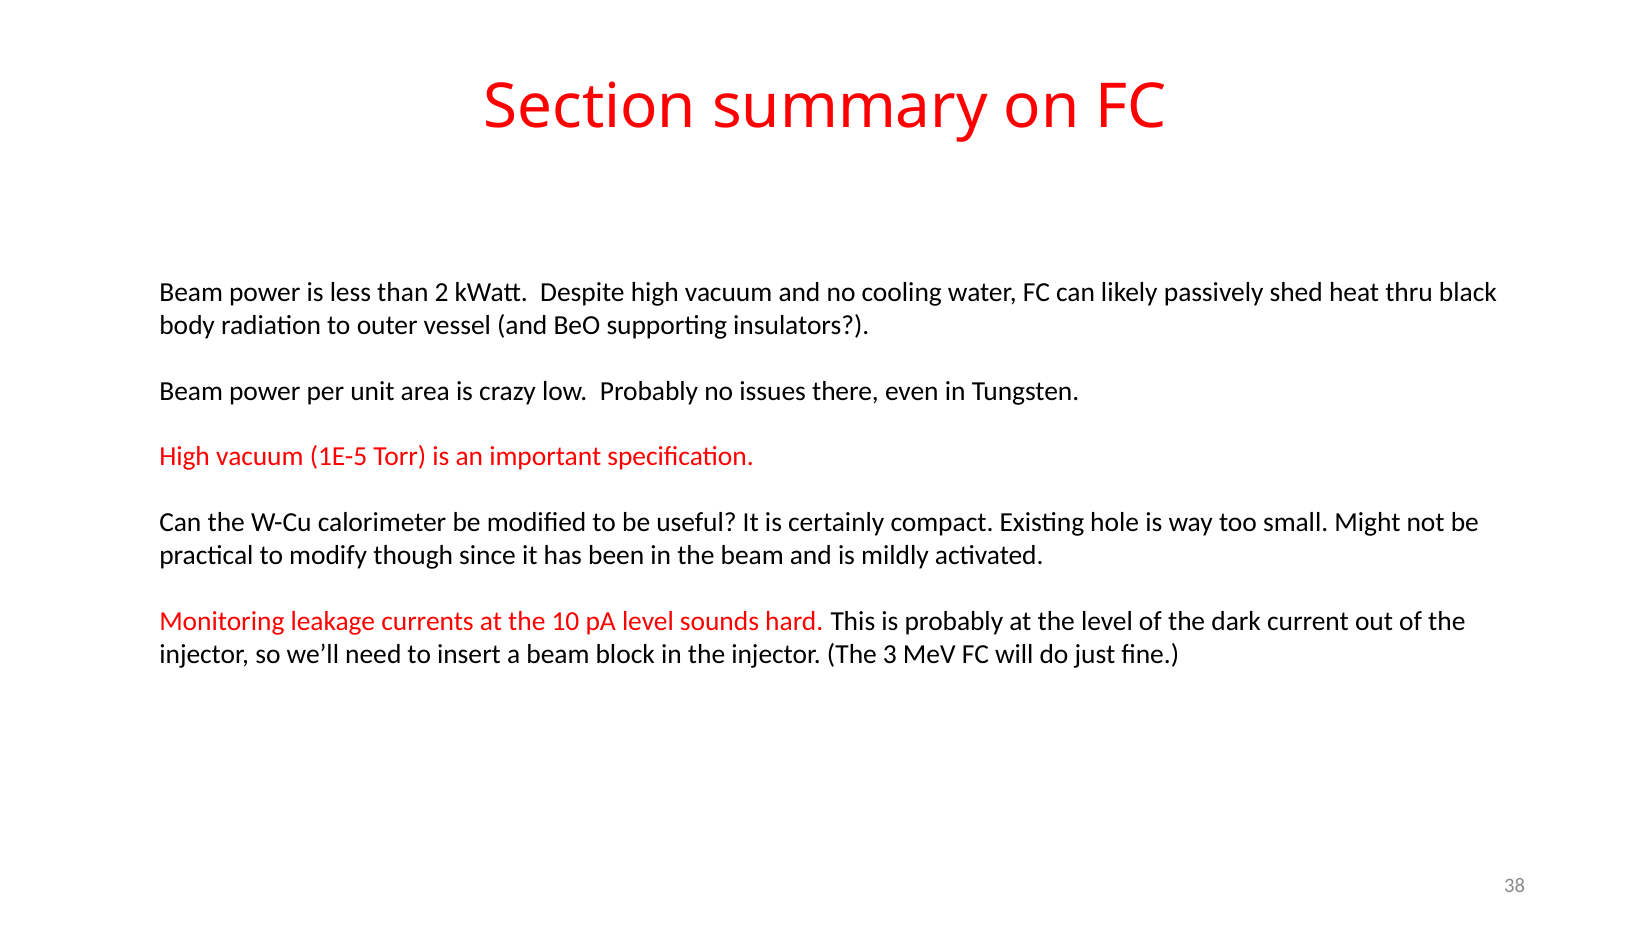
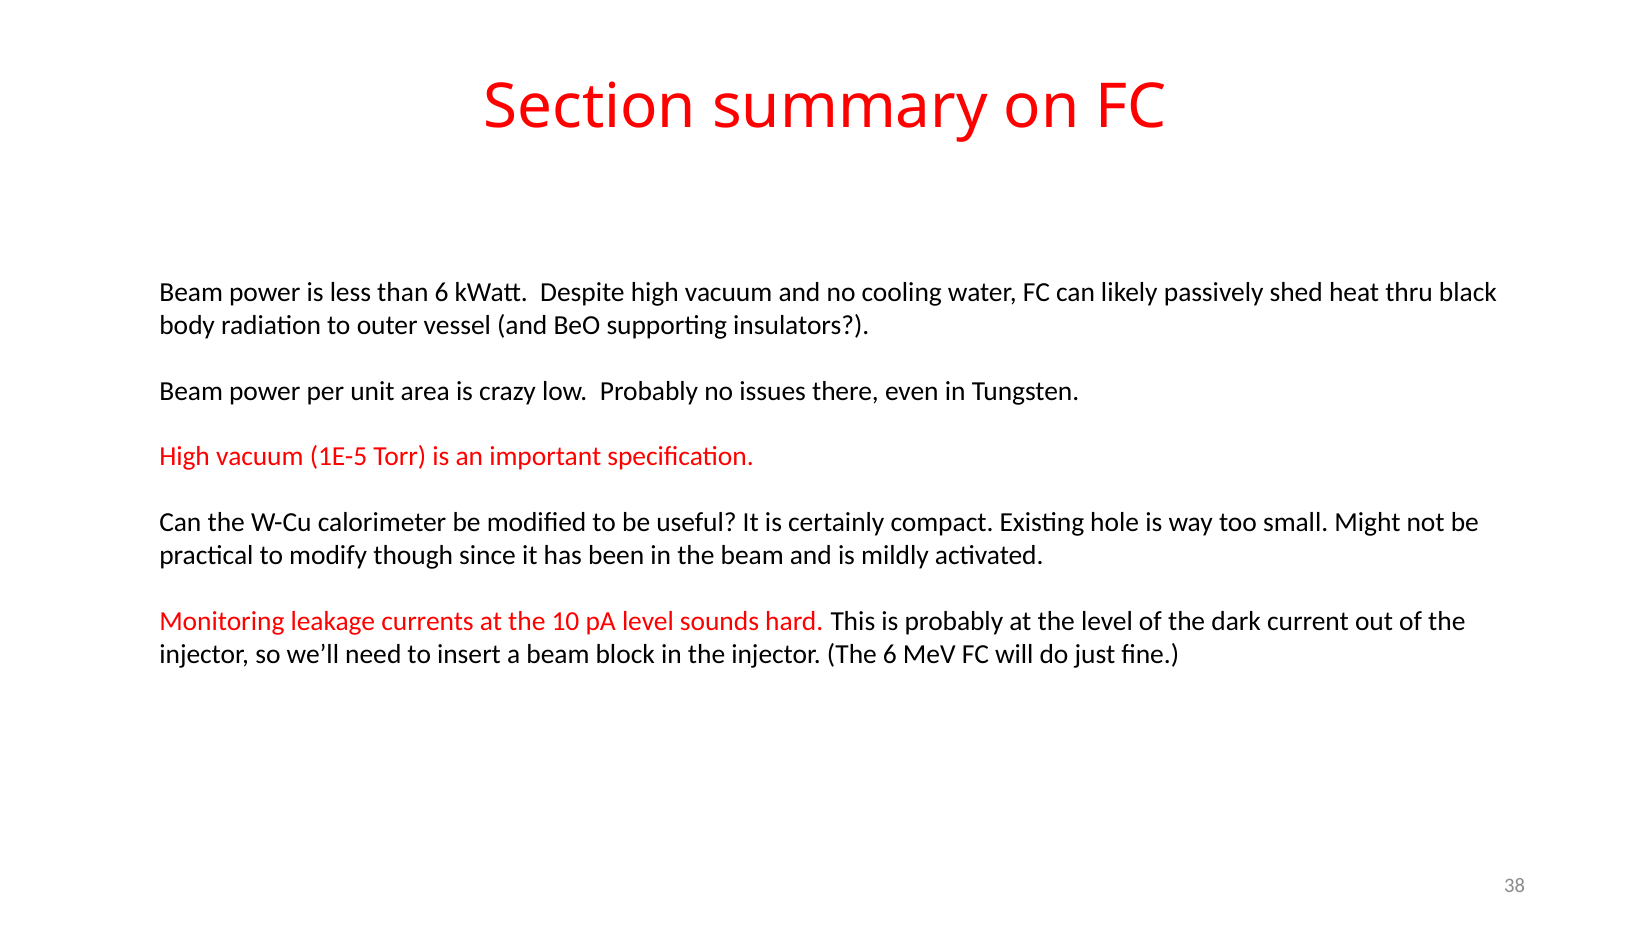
than 2: 2 -> 6
The 3: 3 -> 6
